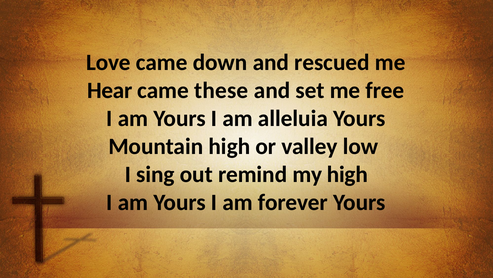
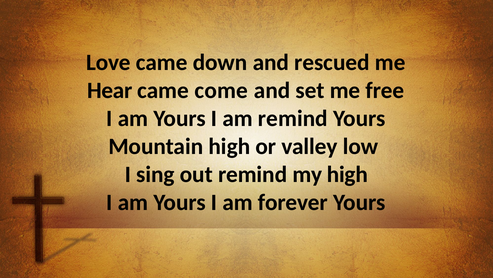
these: these -> come
am alleluia: alleluia -> remind
